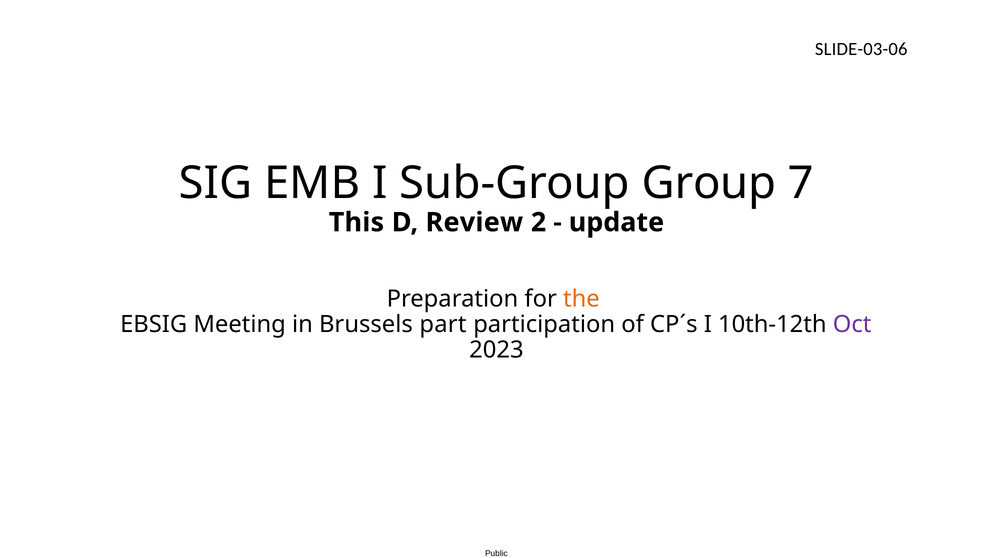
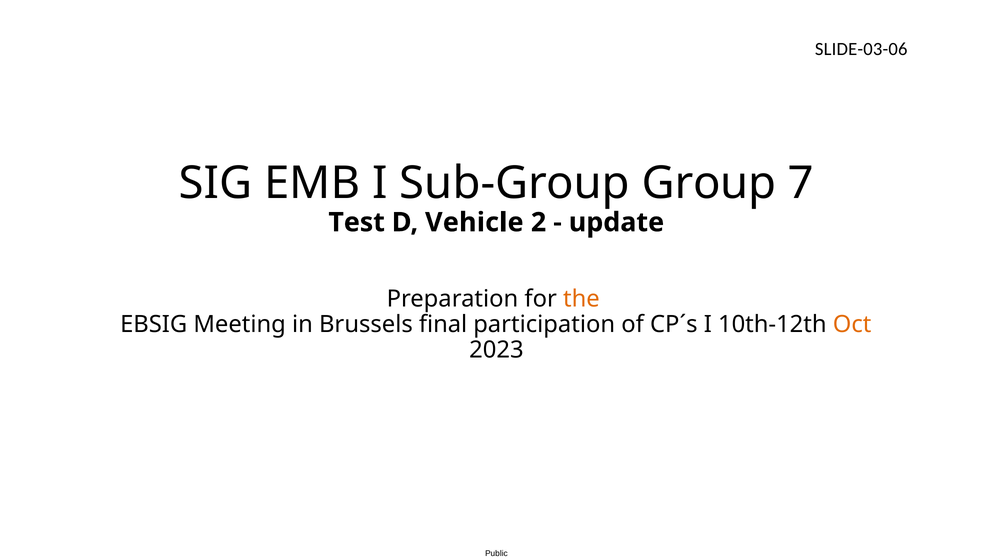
This: This -> Test
Review: Review -> Vehicle
part: part -> final
Oct colour: purple -> orange
